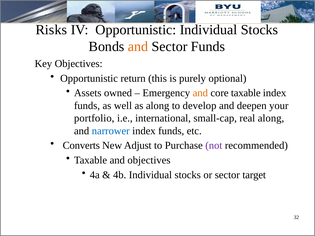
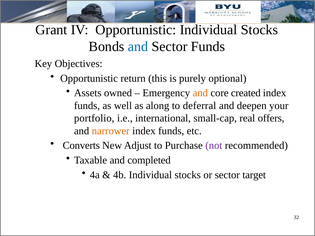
Risks: Risks -> Grant
and at (138, 47) colour: orange -> blue
core taxable: taxable -> created
develop: develop -> deferral
real along: along -> offers
narrower colour: blue -> orange
and objectives: objectives -> completed
